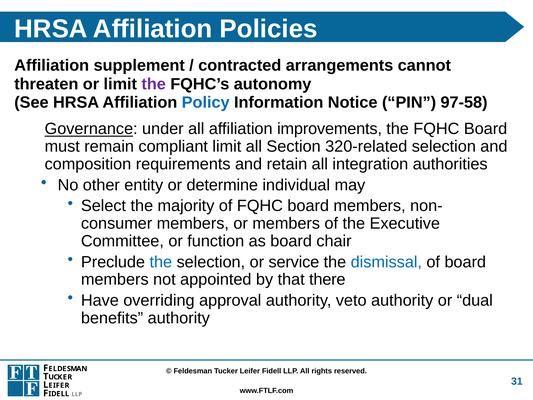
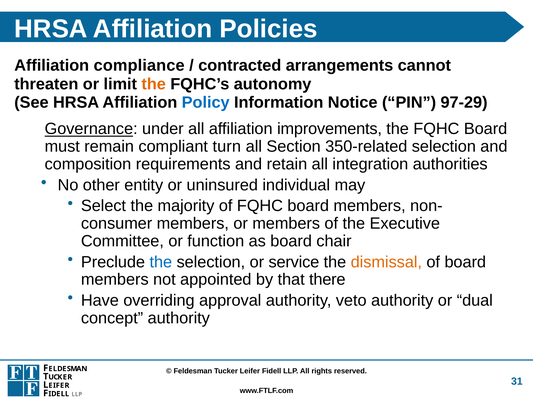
supplement: supplement -> compliance
the at (154, 84) colour: purple -> orange
97-58: 97-58 -> 97-29
compliant limit: limit -> turn
320-related: 320-related -> 350-related
determine: determine -> uninsured
dismissal colour: blue -> orange
benefits: benefits -> concept
